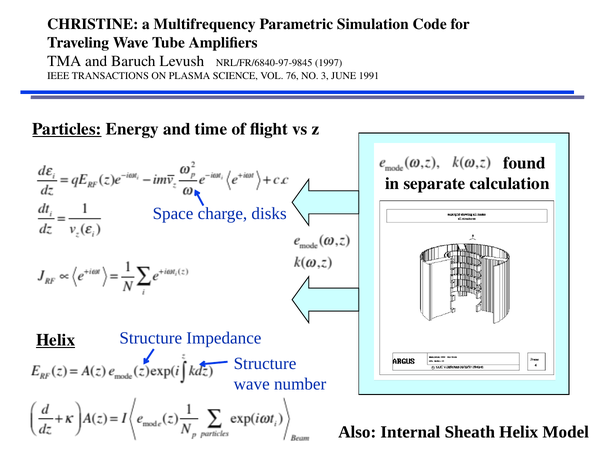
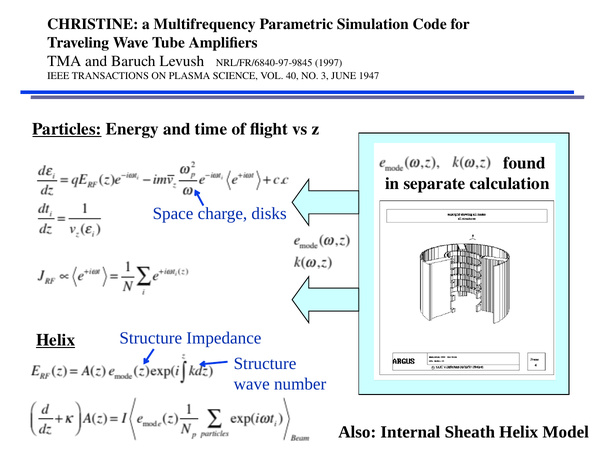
76: 76 -> 40
1991: 1991 -> 1947
